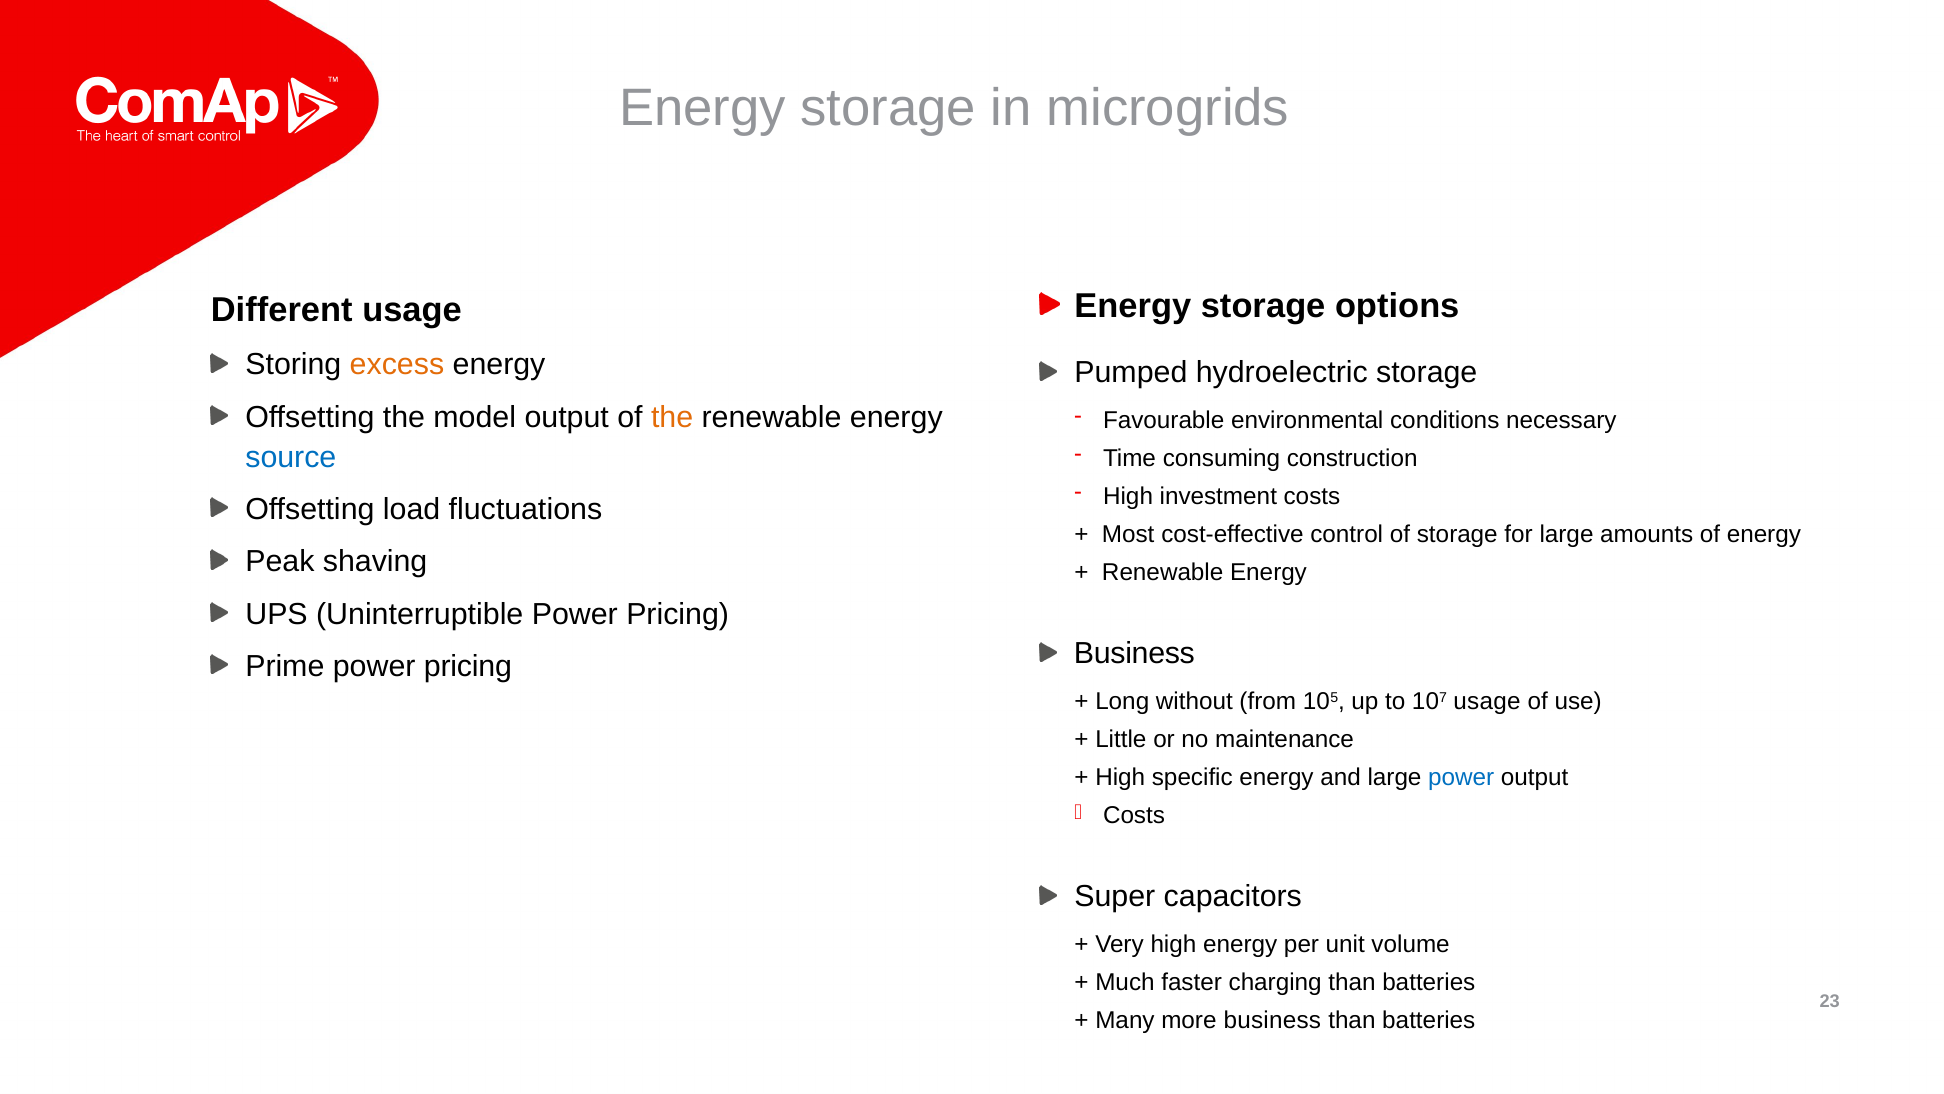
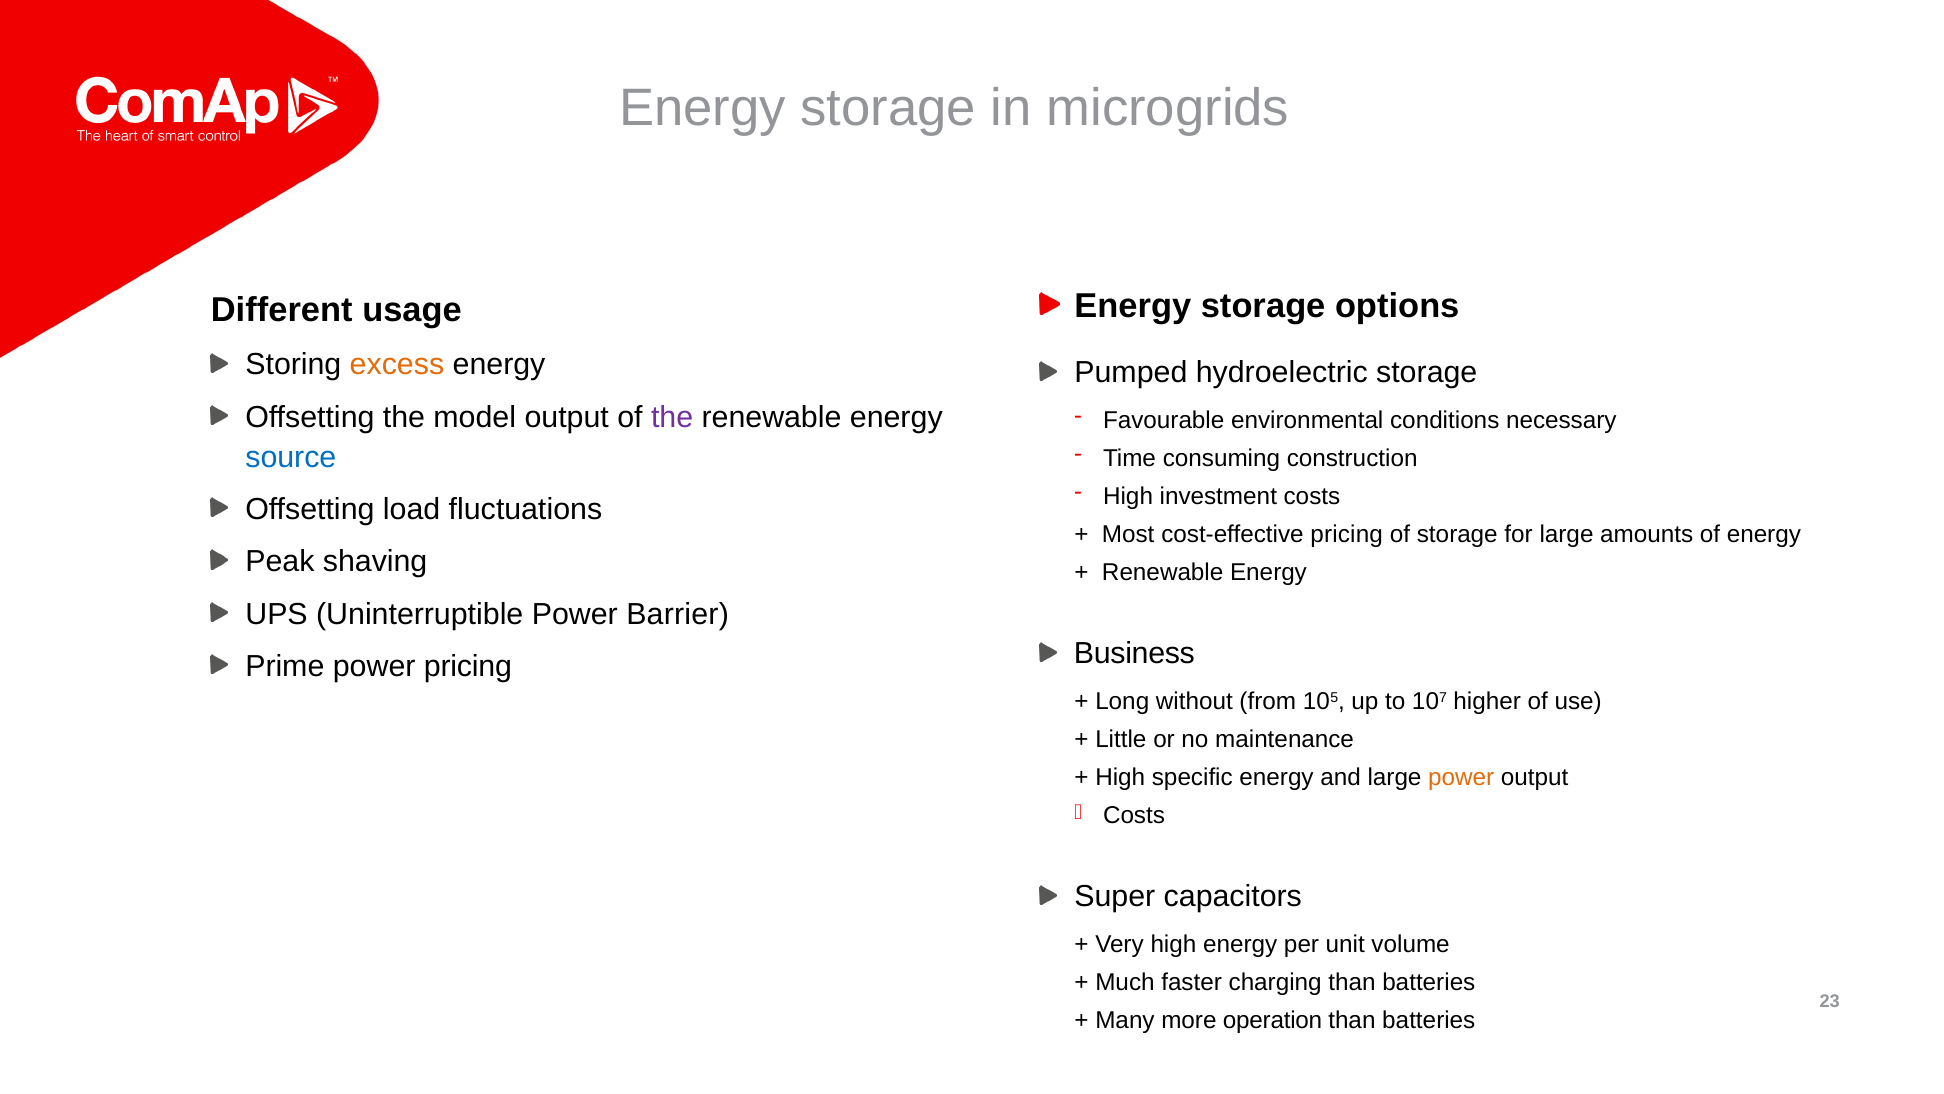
the at (672, 417) colour: orange -> purple
cost-effective control: control -> pricing
Uninterruptible Power Pricing: Pricing -> Barrier
107 usage: usage -> higher
power at (1461, 777) colour: blue -> orange
more business: business -> operation
